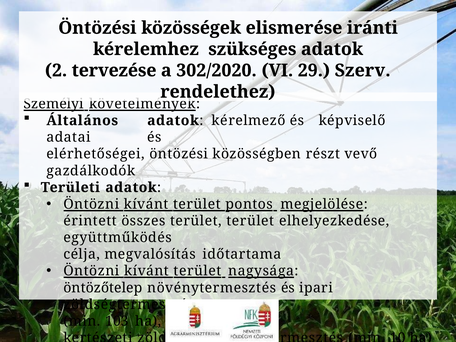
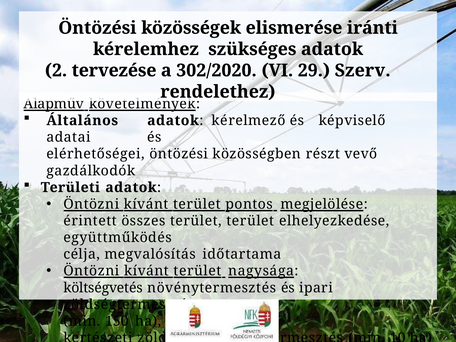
Személyi: Személyi -> Alapműv
öntözőtelep: öntözőtelep -> költségvetés
103: 103 -> 150
